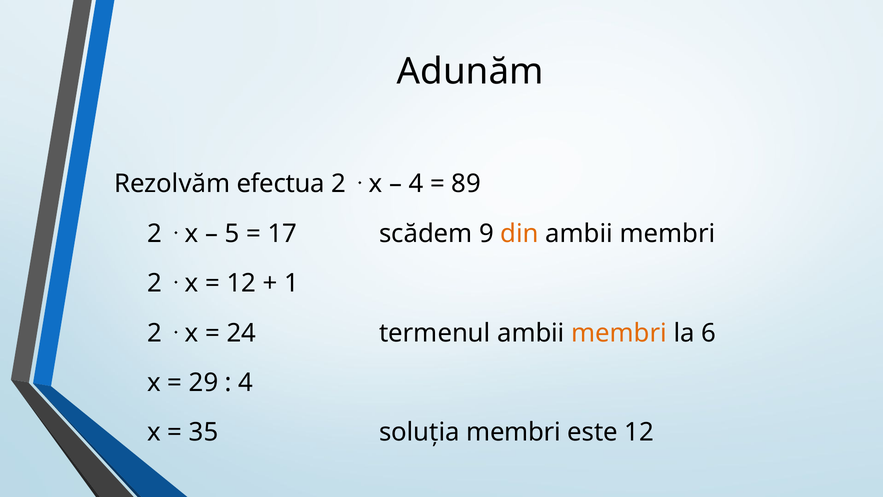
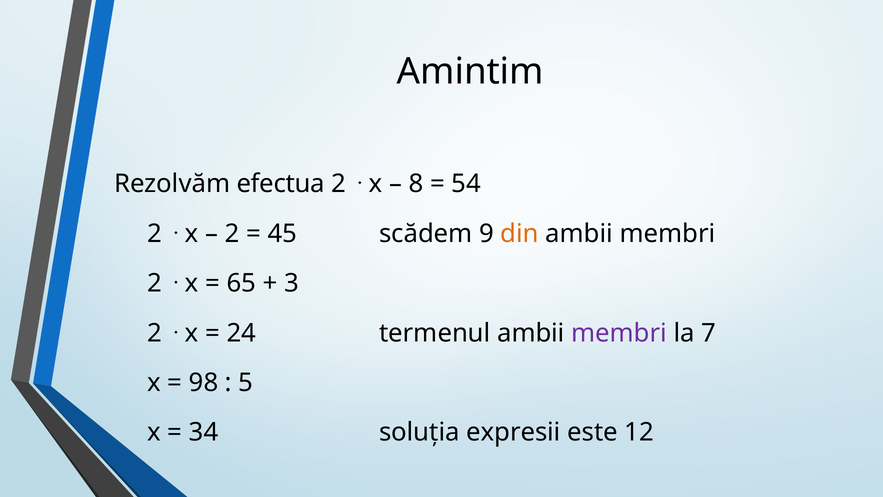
Adunăm: Adunăm -> Amintim
4 at (416, 184): 4 -> 8
89: 89 -> 54
5 at (232, 233): 5 -> 2
17: 17 -> 45
12 at (241, 283): 12 -> 65
1: 1 -> 3
membri at (619, 333) colour: orange -> purple
6: 6 -> 7
29: 29 -> 98
4 at (246, 383): 4 -> 5
35: 35 -> 34
soluția membri: membri -> expresii
